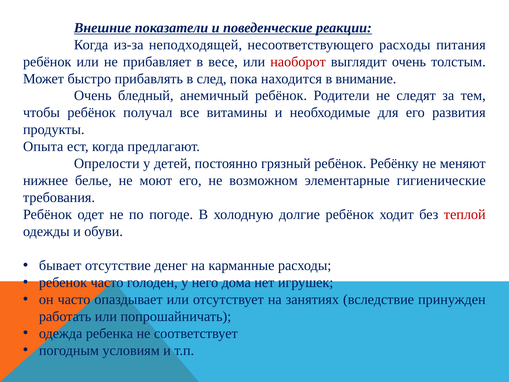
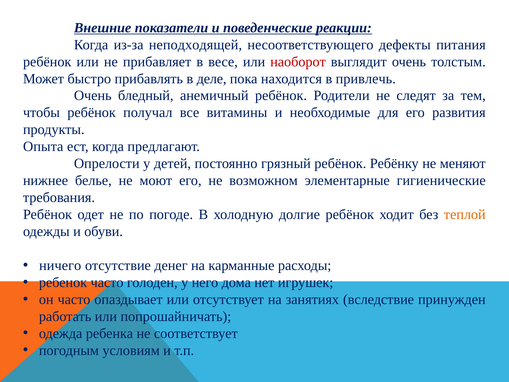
несоответствующего расходы: расходы -> дефекты
след: след -> деле
внимание: внимание -> привлечь
теплой colour: red -> orange
бывает: бывает -> ничего
